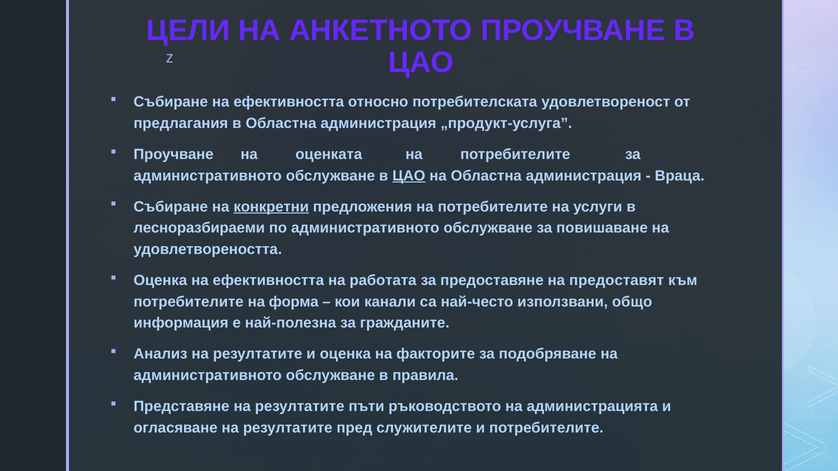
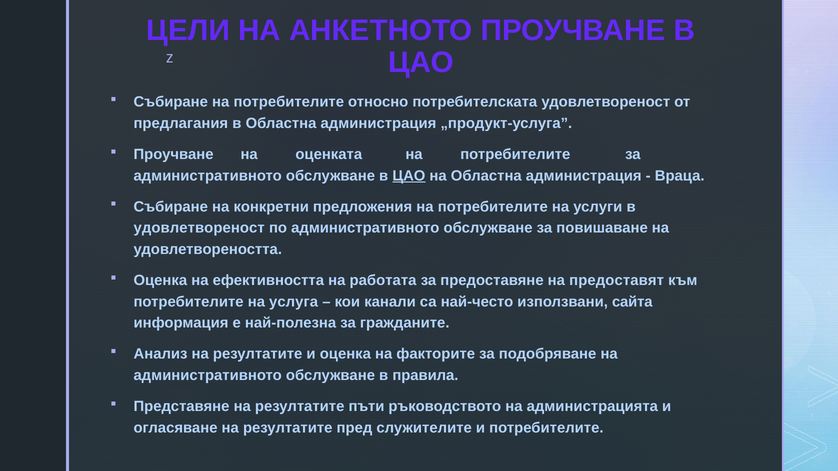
Събиране на ефективността: ефективността -> потребителите
конкретни underline: present -> none
лесноразбираеми at (199, 228): лесноразбираеми -> удовлетвореност
форма: форма -> услуга
общо: общо -> сайта
